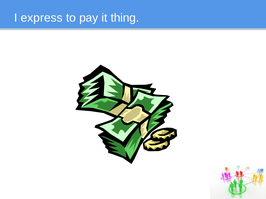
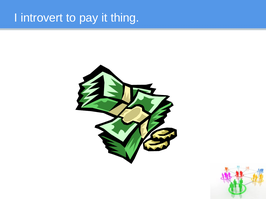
express: express -> introvert
